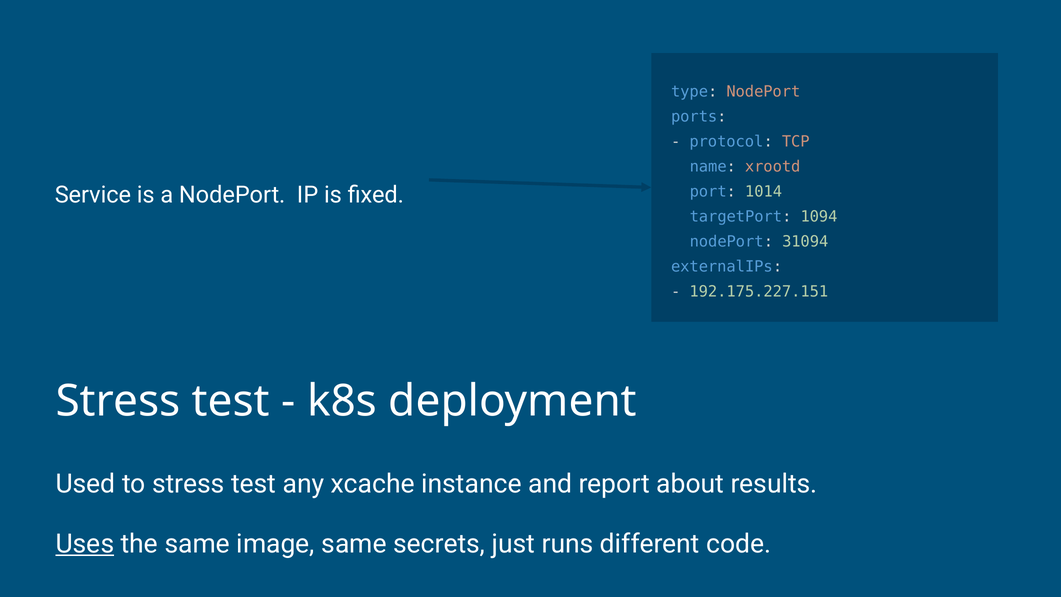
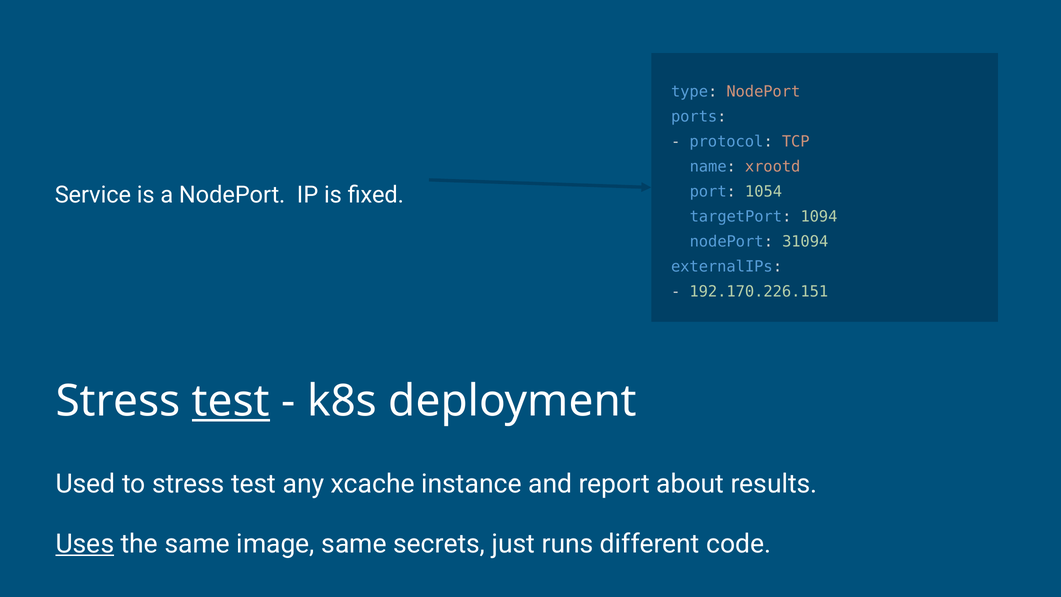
1014: 1014 -> 1054
192.175.227.151: 192.175.227.151 -> 192.170.226.151
test at (231, 401) underline: none -> present
